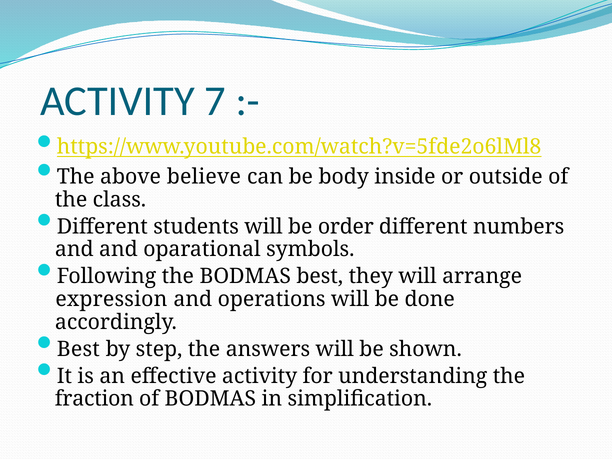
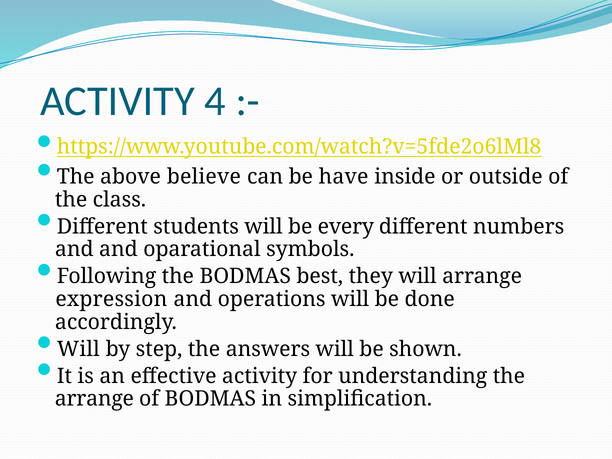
7: 7 -> 4
body: body -> have
order: order -> every
Best at (78, 349): Best -> Will
fraction at (94, 399): fraction -> arrange
